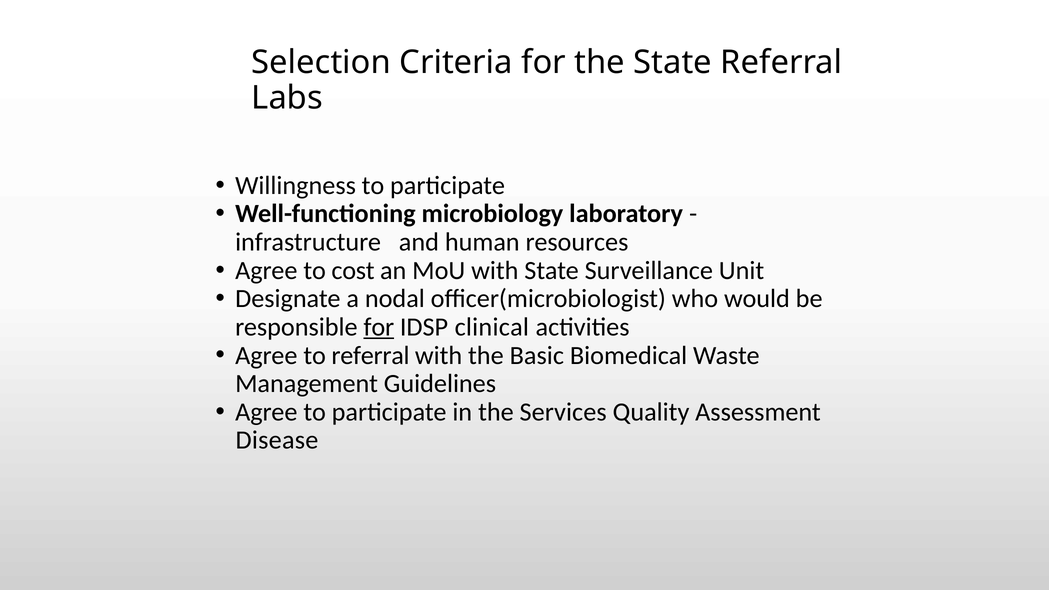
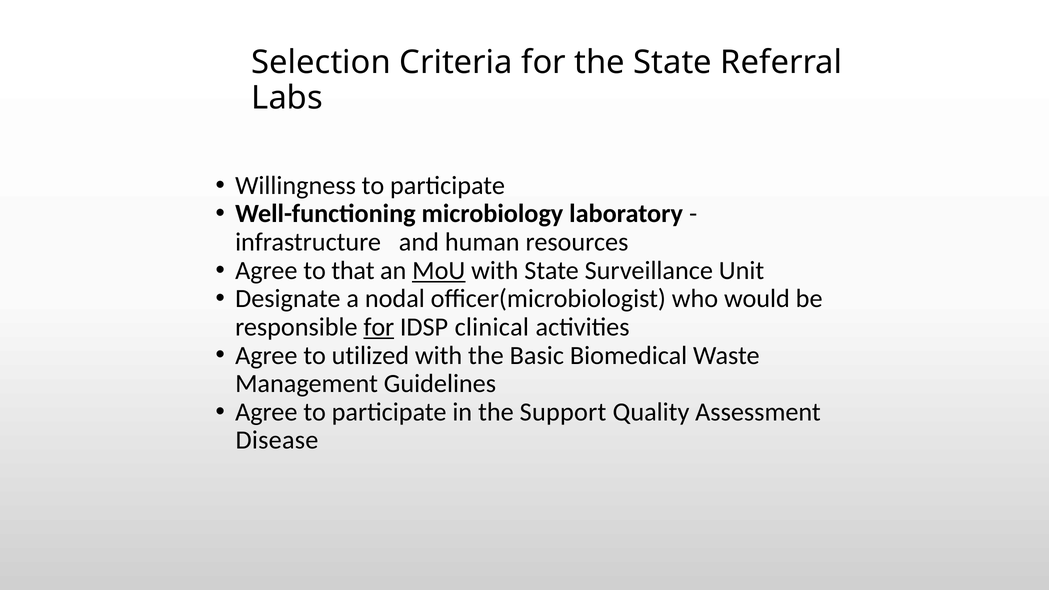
cost: cost -> that
MoU underline: none -> present
to referral: referral -> utilized
Services: Services -> Support
